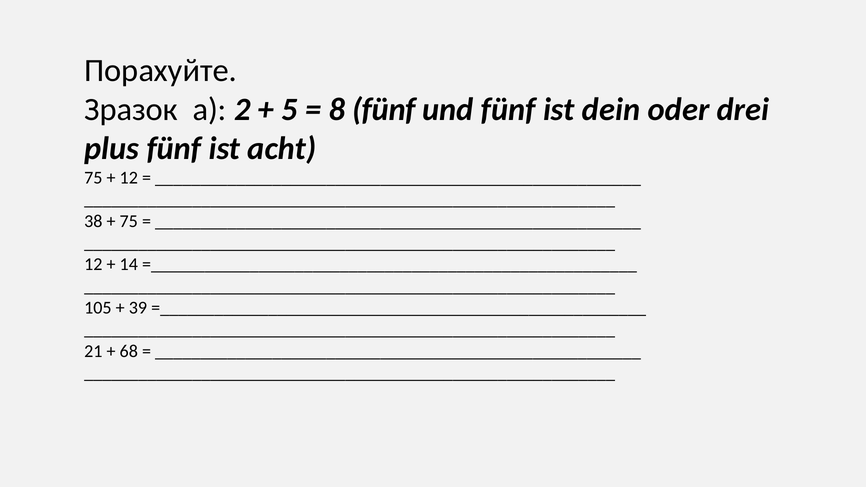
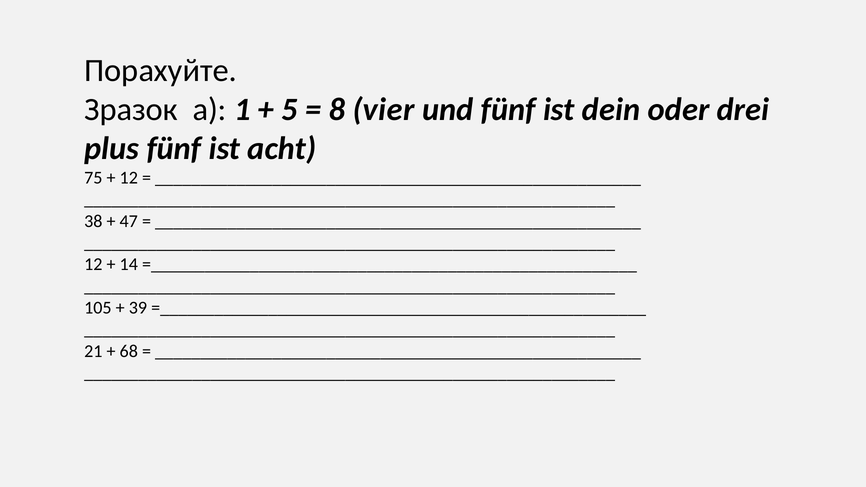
2: 2 -> 1
8 fünf: fünf -> vier
75 at (129, 221): 75 -> 47
